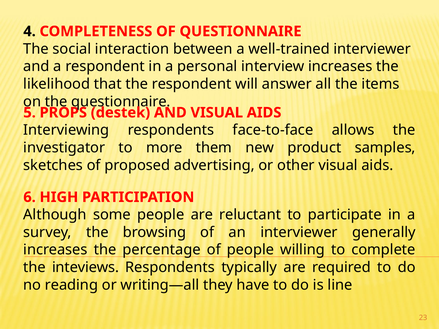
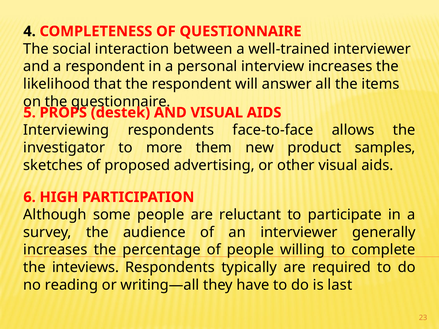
browsing: browsing -> audience
line: line -> last
